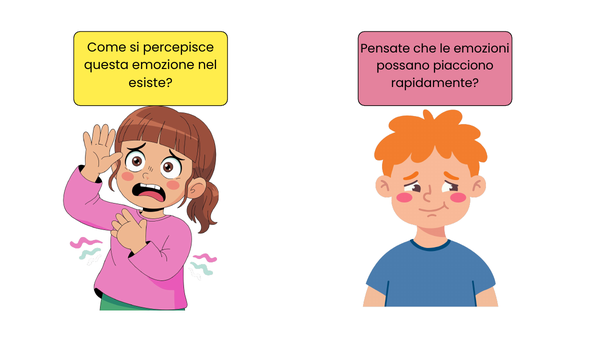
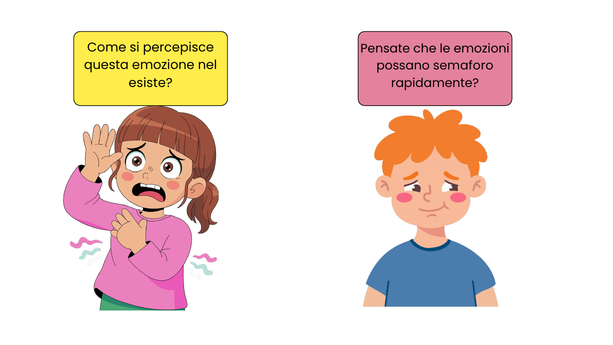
piacciono: piacciono -> semaforo
